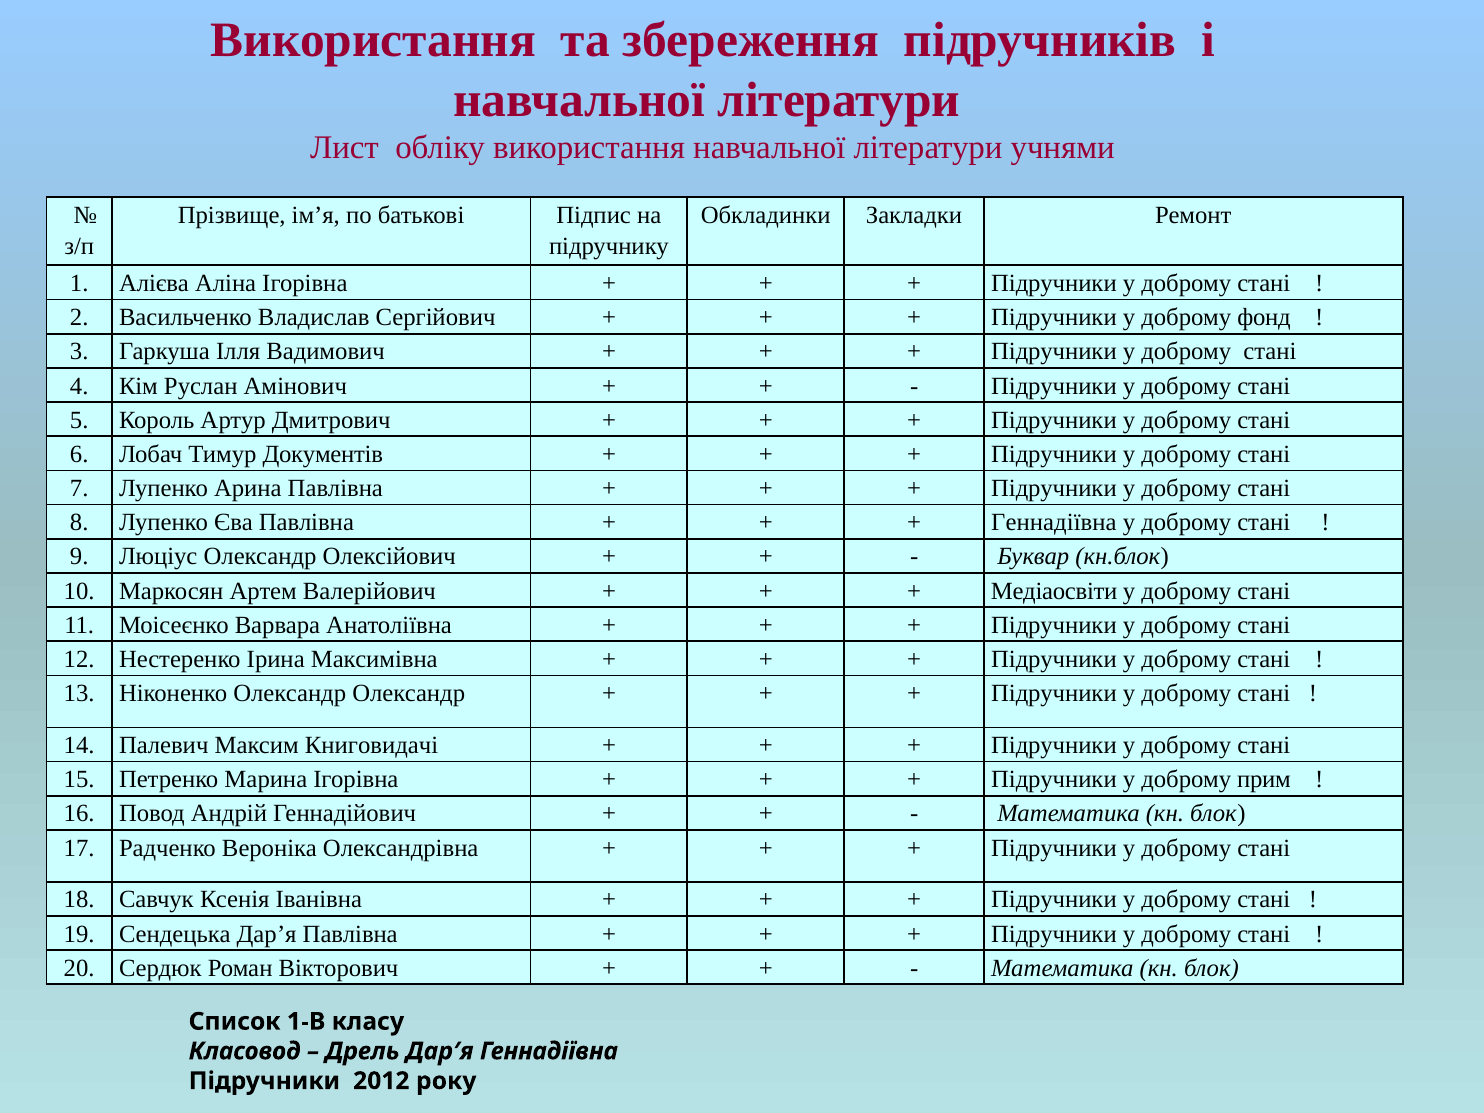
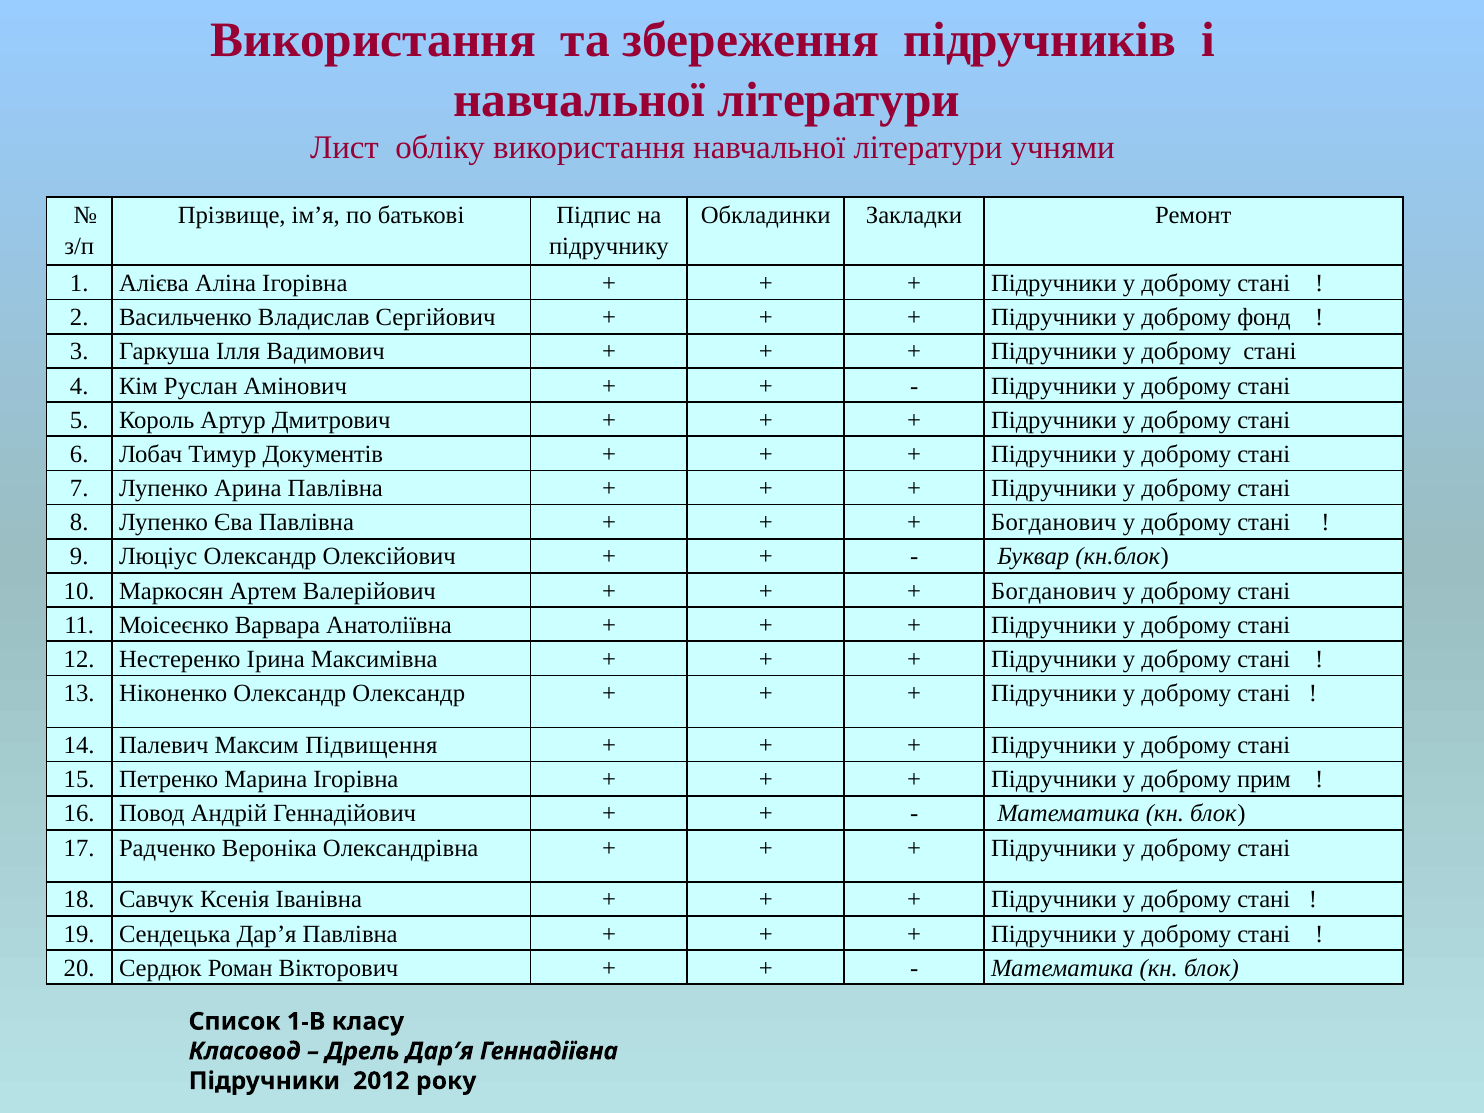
Геннадіївна at (1054, 523): Геннадіївна -> Богданович
Медіаосвіти at (1054, 591): Медіаосвіти -> Богданович
Книговидачі: Книговидачі -> Підвищення
